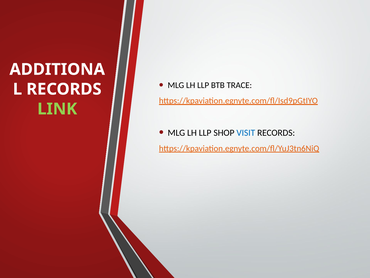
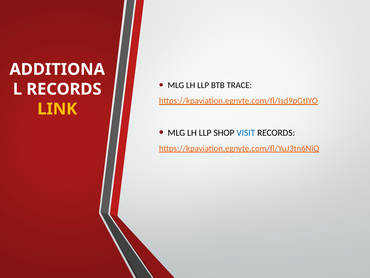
LINK colour: light green -> yellow
